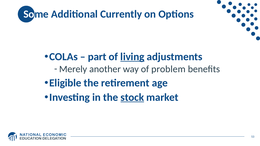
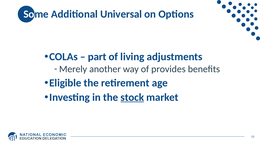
Currently: Currently -> Universal
living underline: present -> none
problem: problem -> provides
